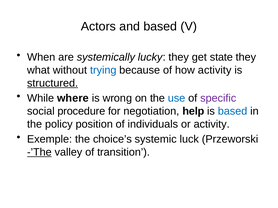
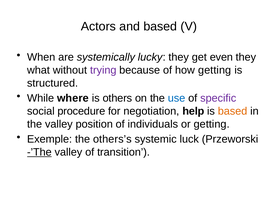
state: state -> even
trying colour: blue -> purple
how activity: activity -> getting
structured underline: present -> none
wrong: wrong -> others
based at (233, 111) colour: blue -> orange
the policy: policy -> valley
or activity: activity -> getting
choice’s: choice’s -> others’s
